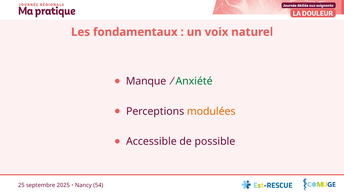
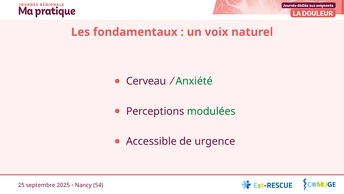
Manque: Manque -> Cerveau
modulées colour: orange -> green
possible: possible -> urgence
